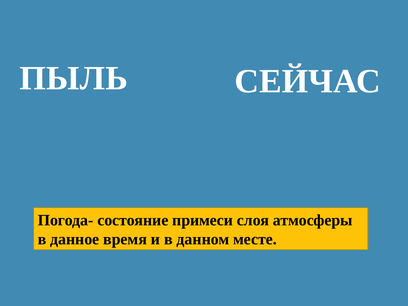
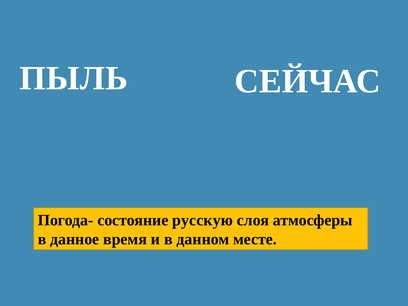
примеси: примеси -> русскую
